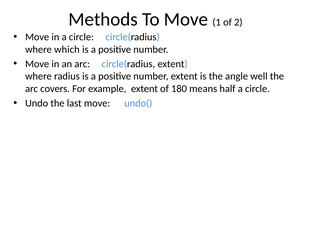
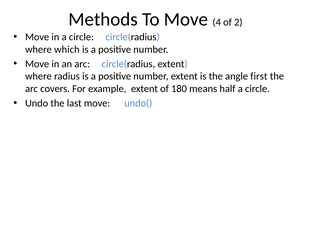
1: 1 -> 4
well: well -> first
